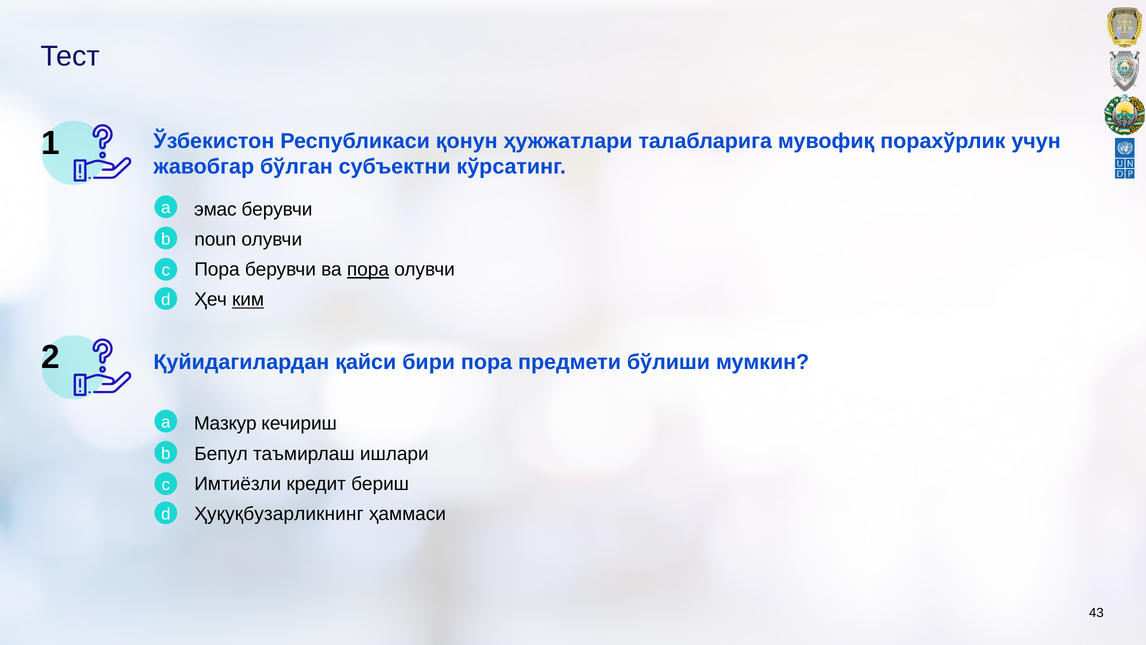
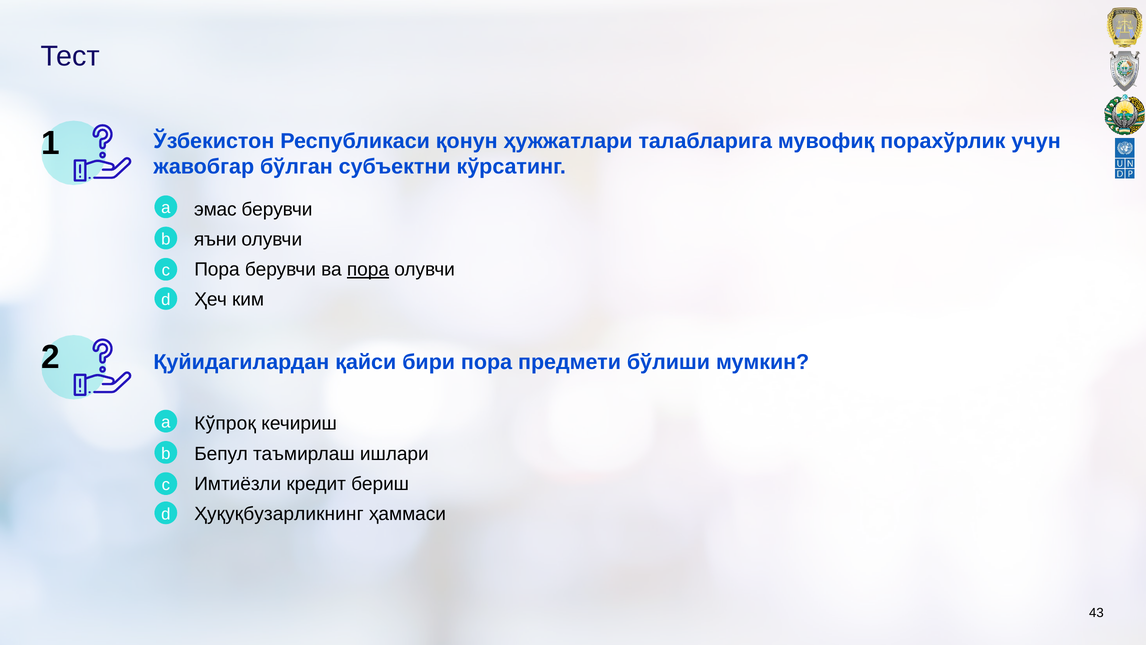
noun: noun -> яъни
ким underline: present -> none
Мазкур: Мазкур -> Кўпроқ
